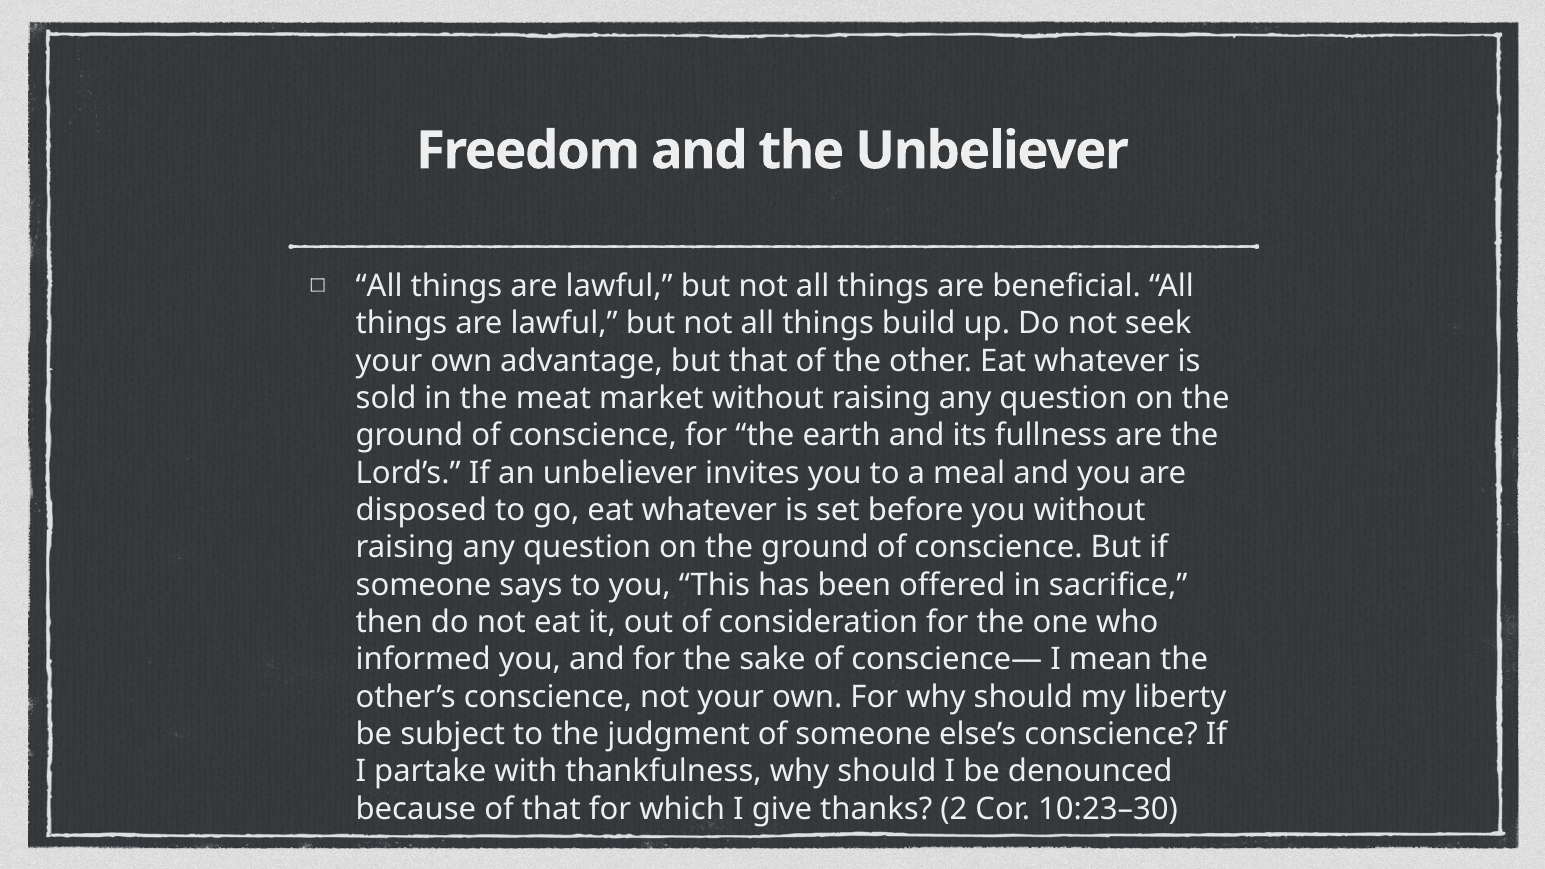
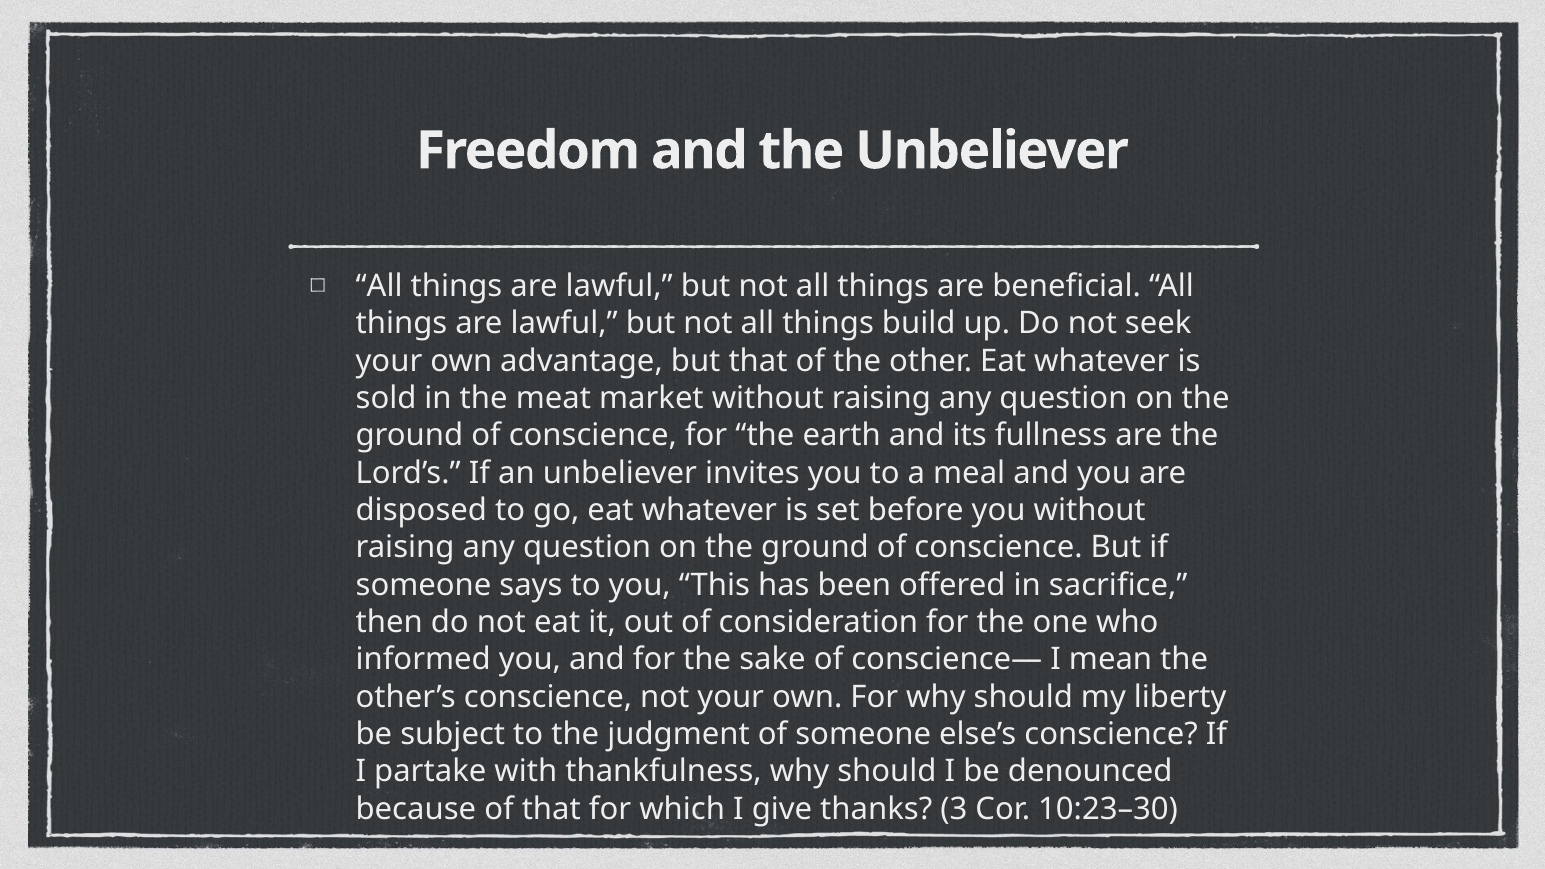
2: 2 -> 3
